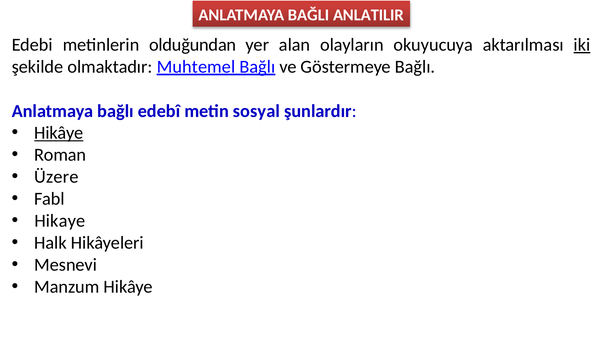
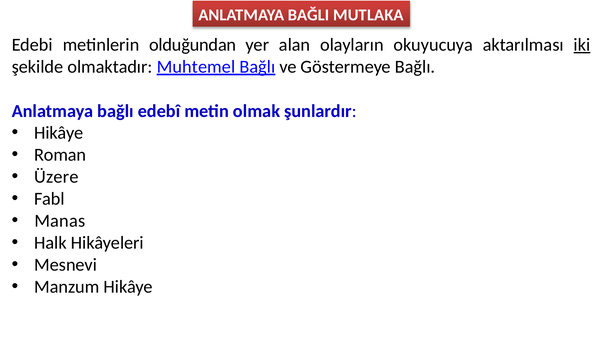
ANLATILIR: ANLATILIR -> MUTLAKA
sosyal: sosyal -> olmak
Hikâye at (59, 133) underline: present -> none
Hikaye: Hikaye -> Manas
